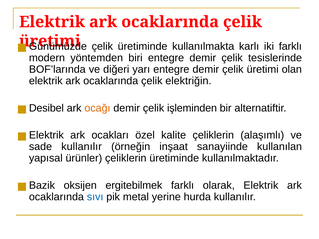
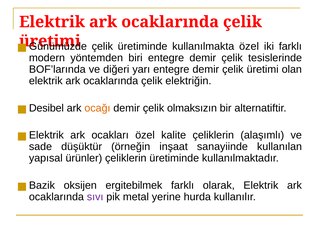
kullanılmakta karlı: karlı -> özel
işleminden: işleminden -> olmaksızın
sade kullanılır: kullanılır -> düşüktür
sıvı colour: blue -> purple
